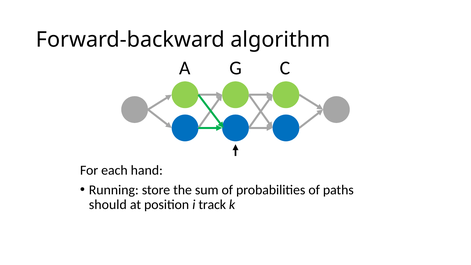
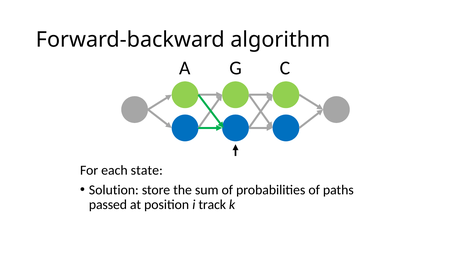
each hand: hand -> state
Running: Running -> Solution
should: should -> passed
